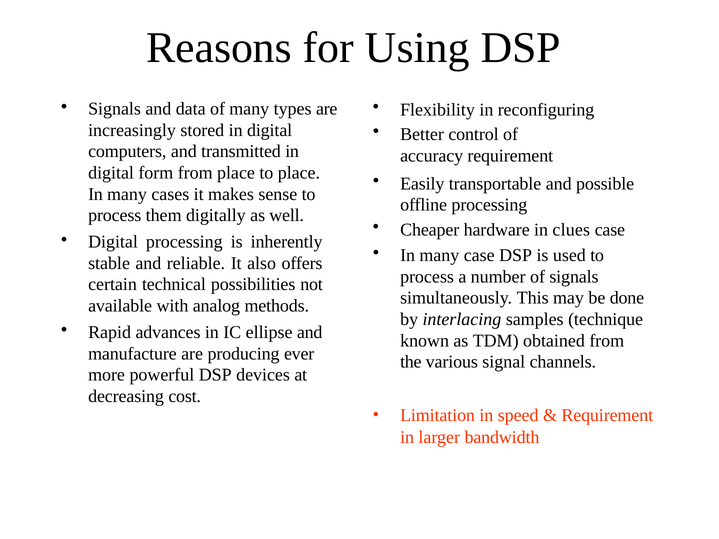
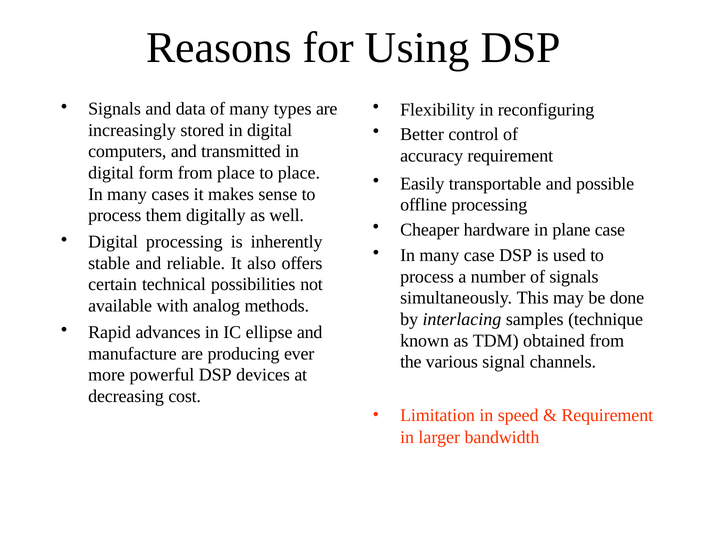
clues: clues -> plane
